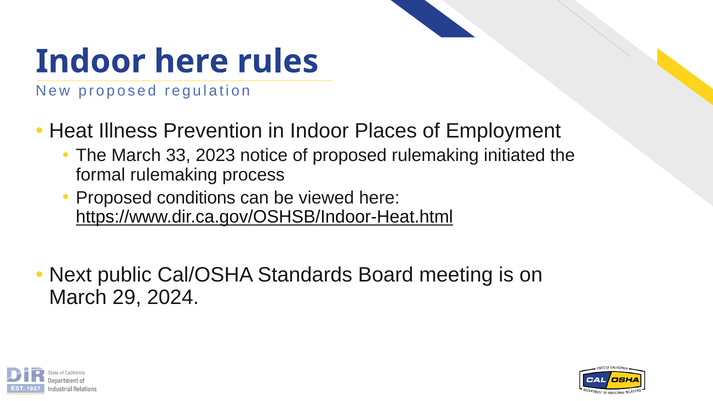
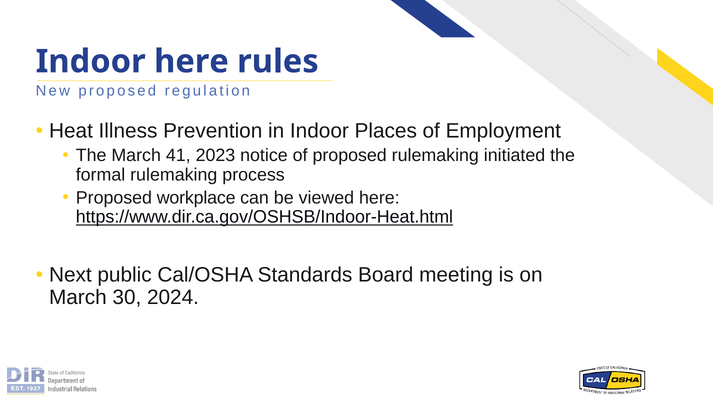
33: 33 -> 41
conditions: conditions -> workplace
29: 29 -> 30
